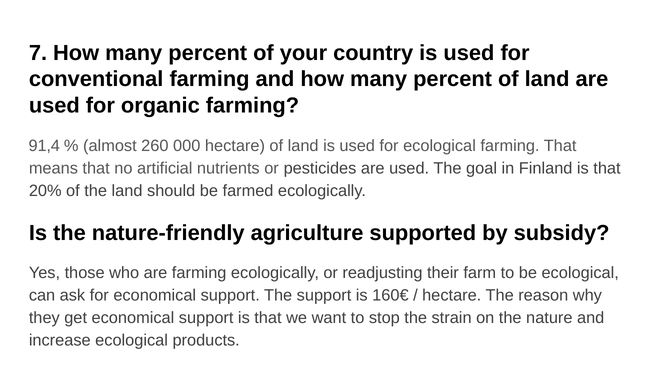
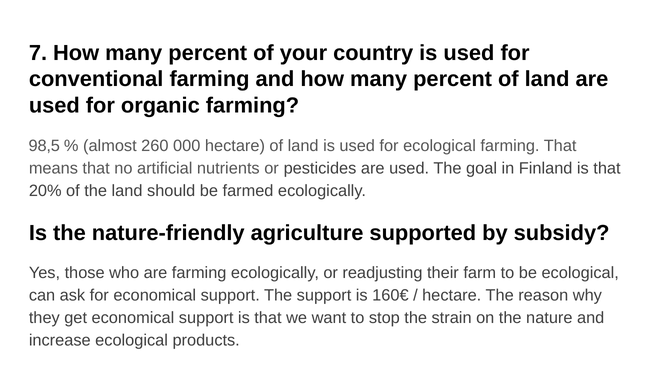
91,4: 91,4 -> 98,5
